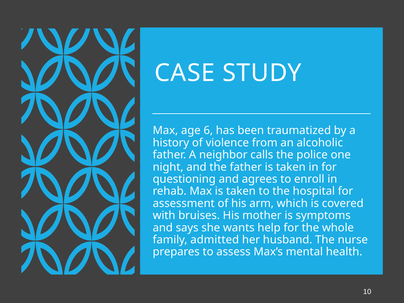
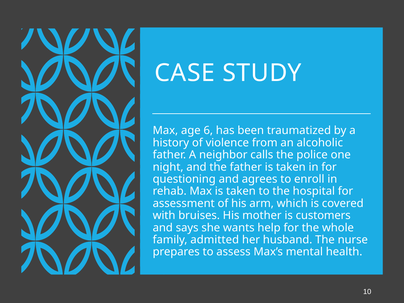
symptoms: symptoms -> customers
